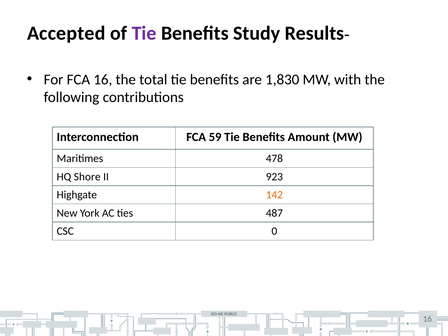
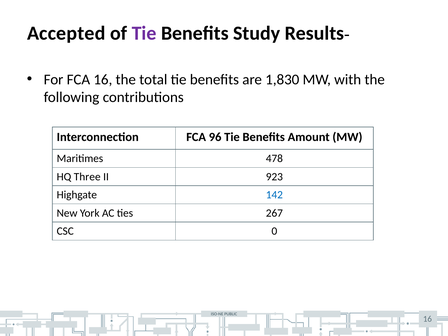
59: 59 -> 96
Shore: Shore -> Three
142 colour: orange -> blue
487: 487 -> 267
